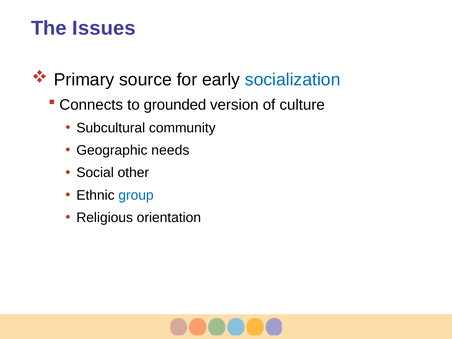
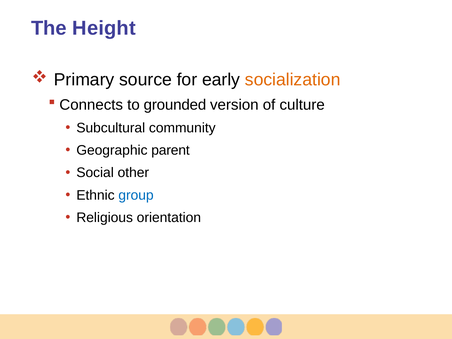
Issues: Issues -> Height
socialization colour: blue -> orange
needs: needs -> parent
